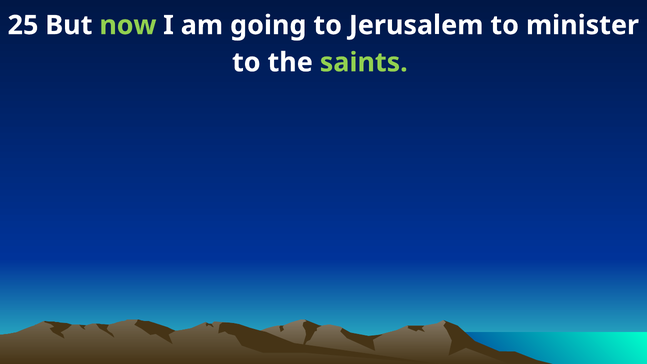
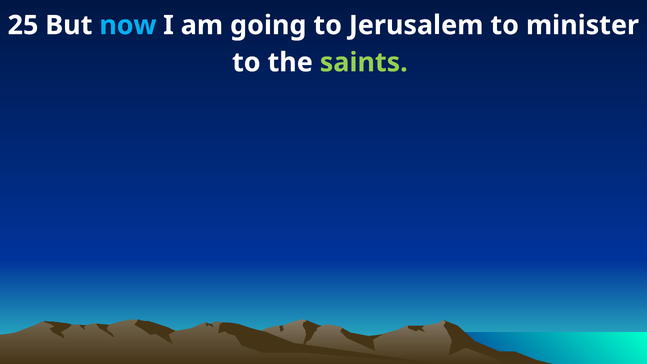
now colour: light green -> light blue
